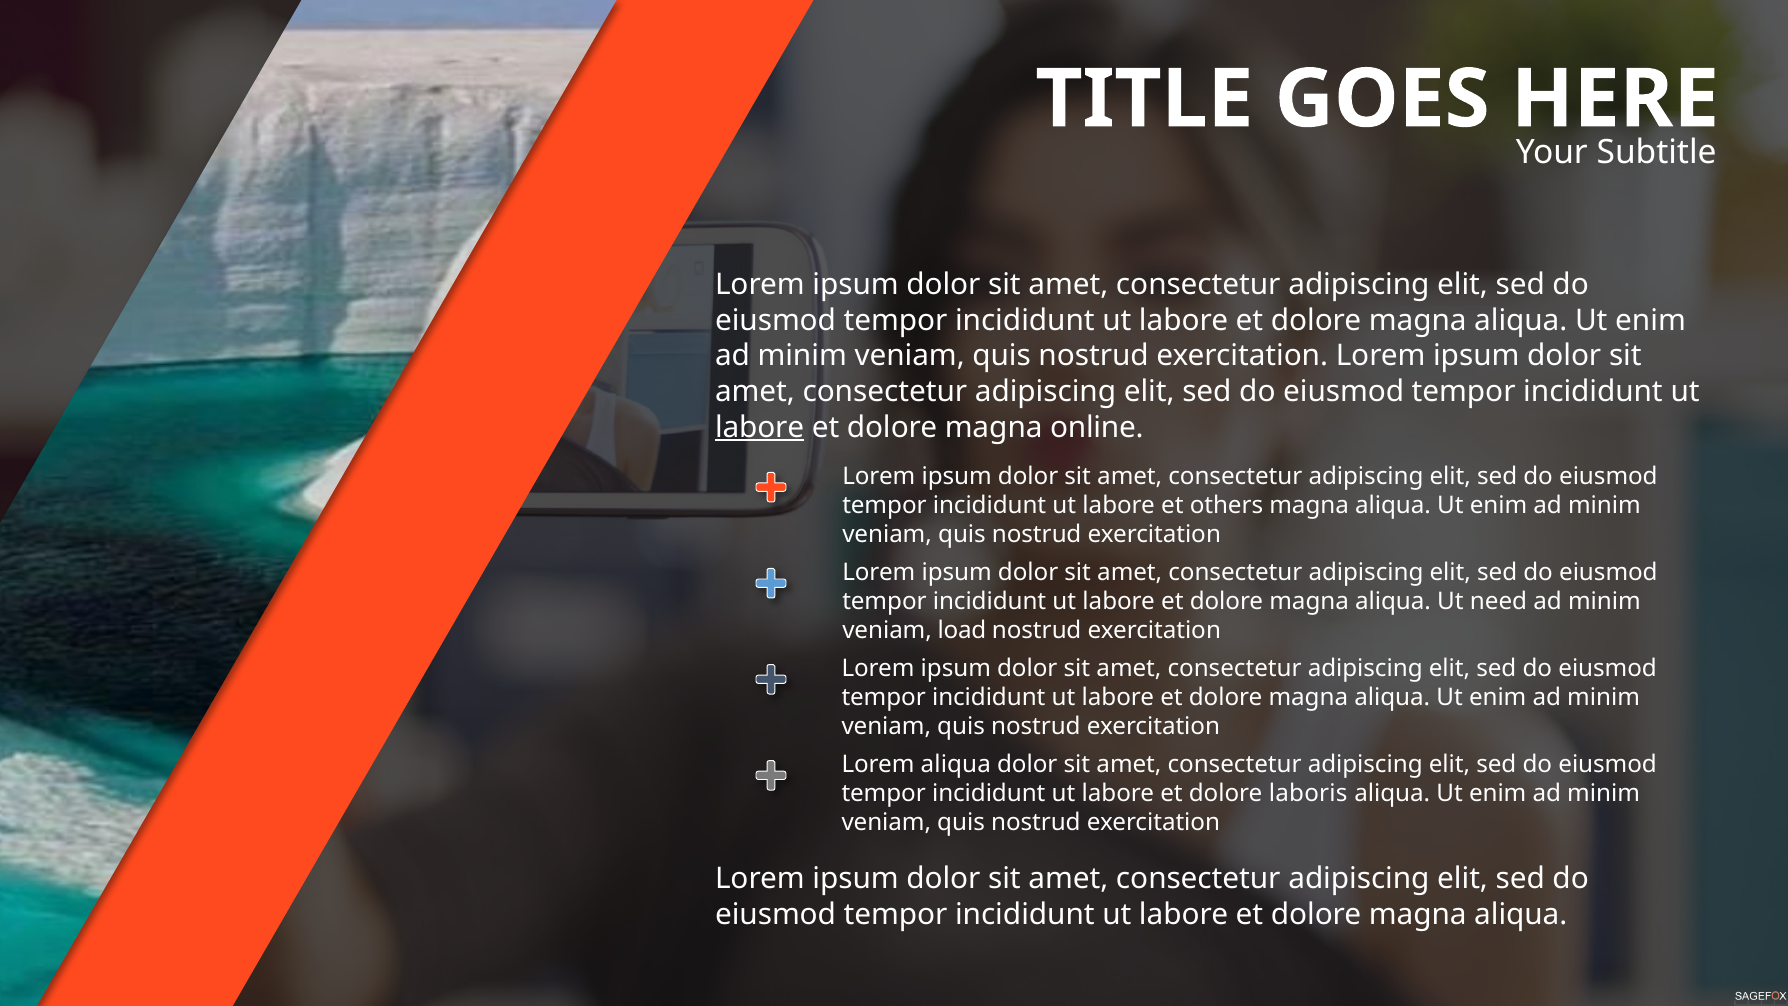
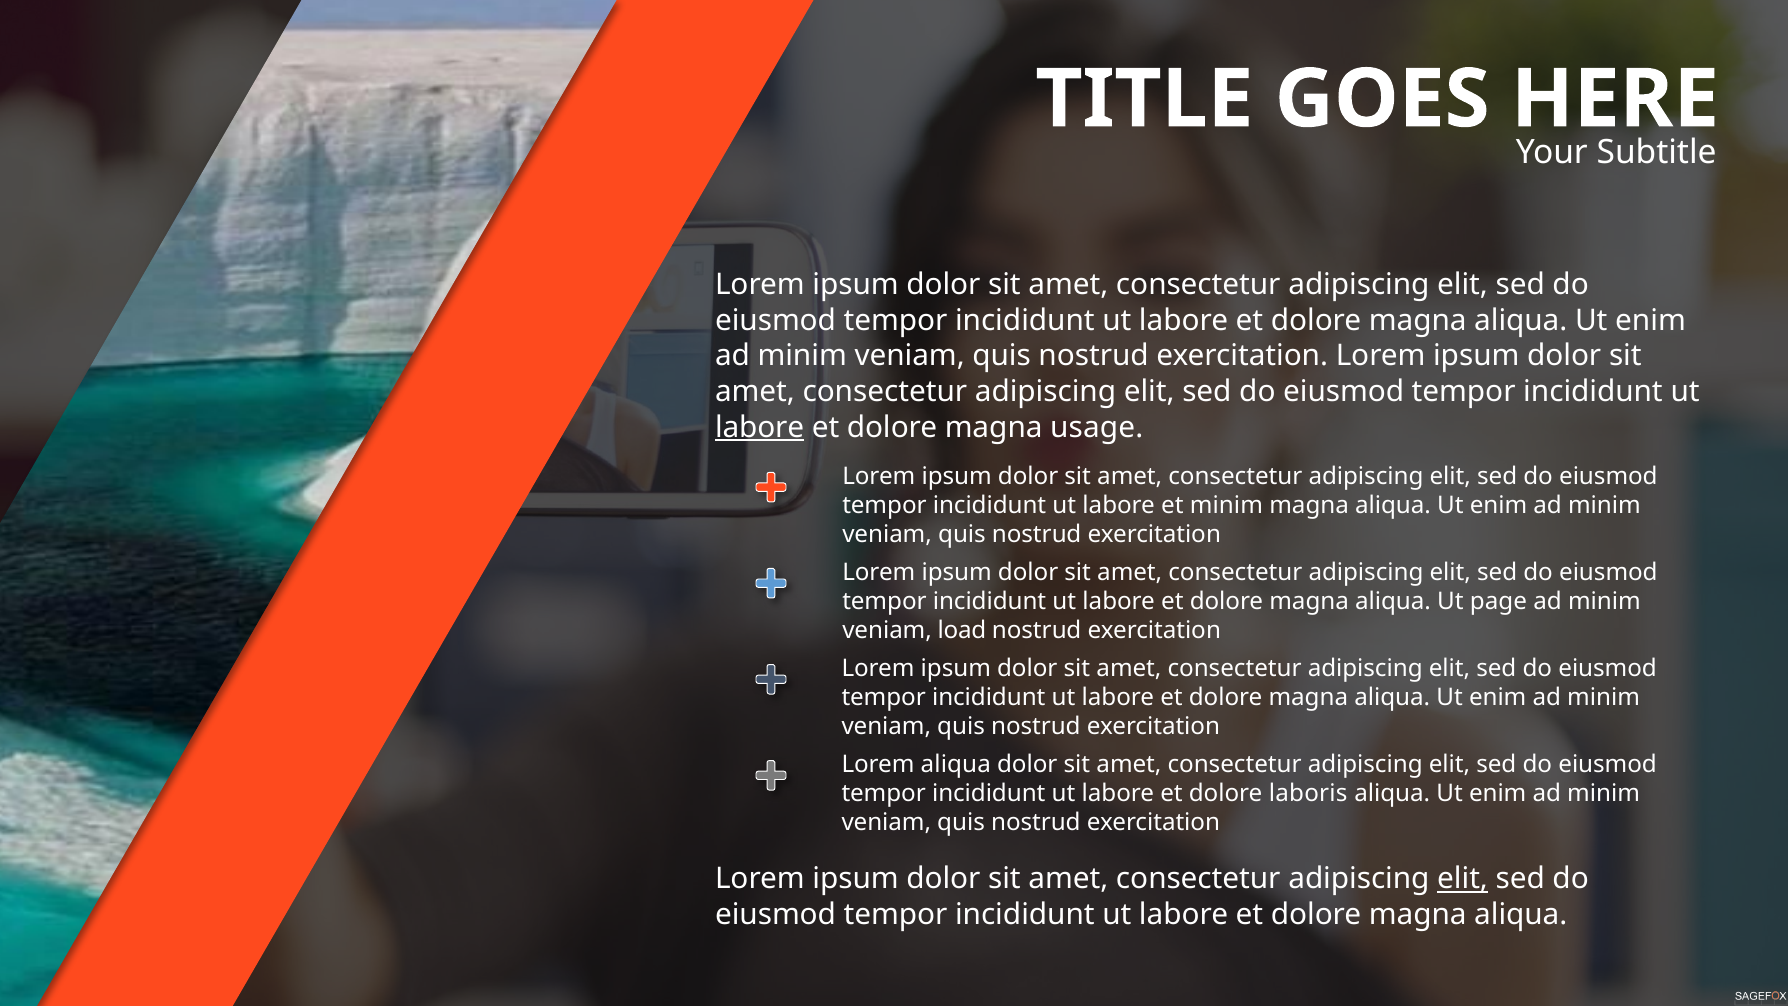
online: online -> usage
et others: others -> minim
need: need -> page
elit at (1463, 879) underline: none -> present
